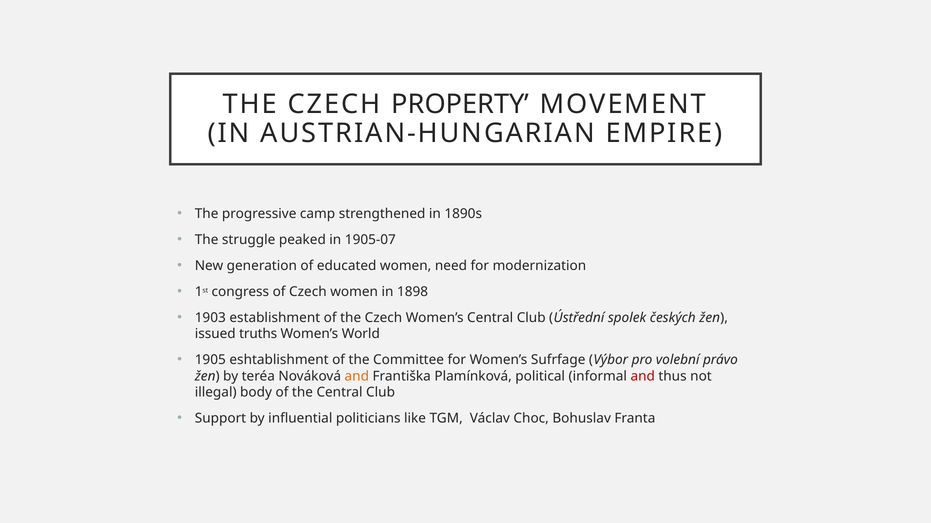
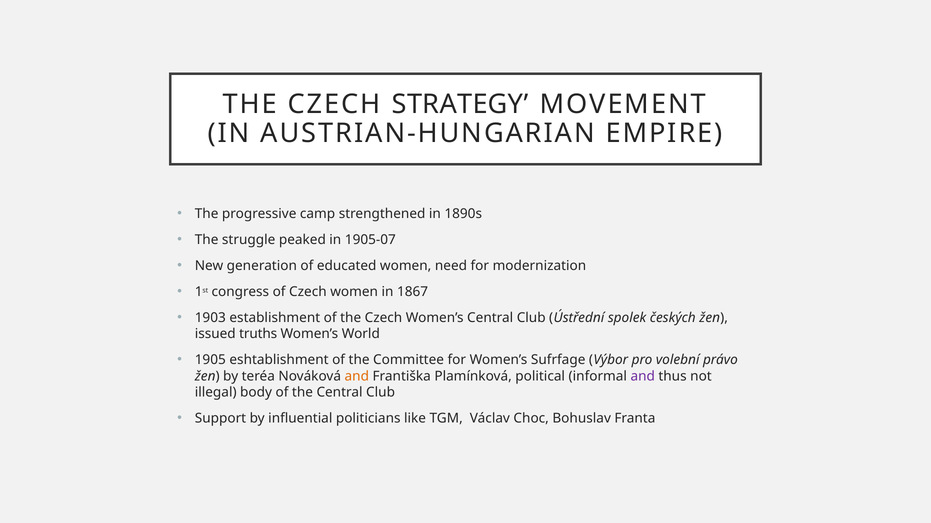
PROPERTY: PROPERTY -> STRATEGY
1898: 1898 -> 1867
and at (643, 377) colour: red -> purple
